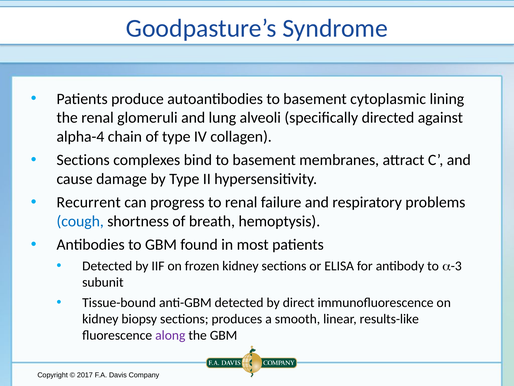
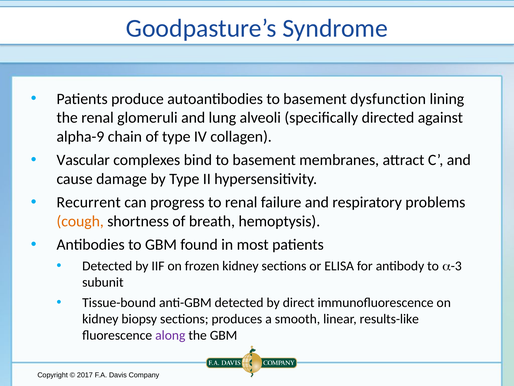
cytoplasmic: cytoplasmic -> dysfunction
alpha-4: alpha-4 -> alpha-9
Sections at (83, 160): Sections -> Vascular
cough colour: blue -> orange
